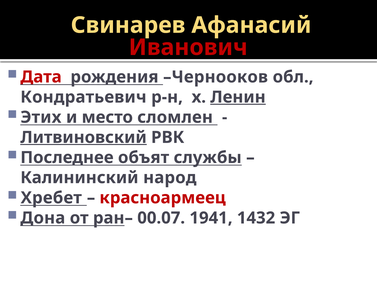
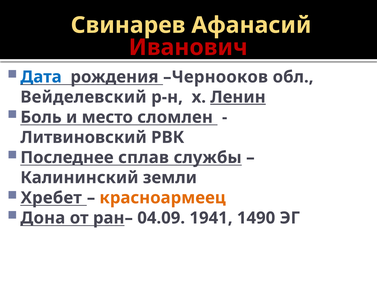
Дата colour: red -> blue
Кондратьевич: Кондратьевич -> Вейделевский
Этих: Этих -> Боль
Литвиновский underline: present -> none
объят: объят -> сплав
народ: народ -> земли
красноармеец colour: red -> orange
00.07: 00.07 -> 04.09
1432: 1432 -> 1490
